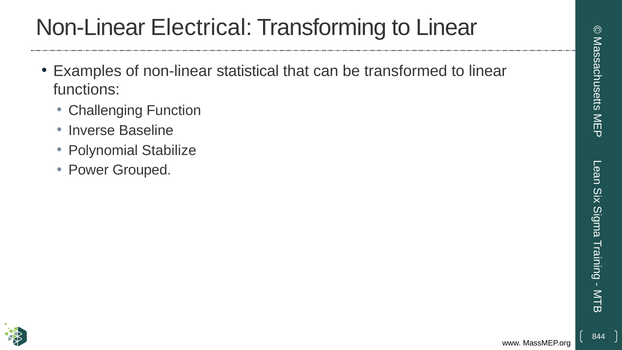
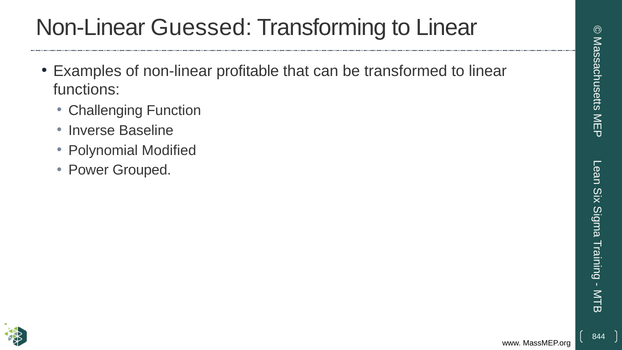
Electrical: Electrical -> Guessed
statistical: statistical -> profitable
Stabilize: Stabilize -> Modified
